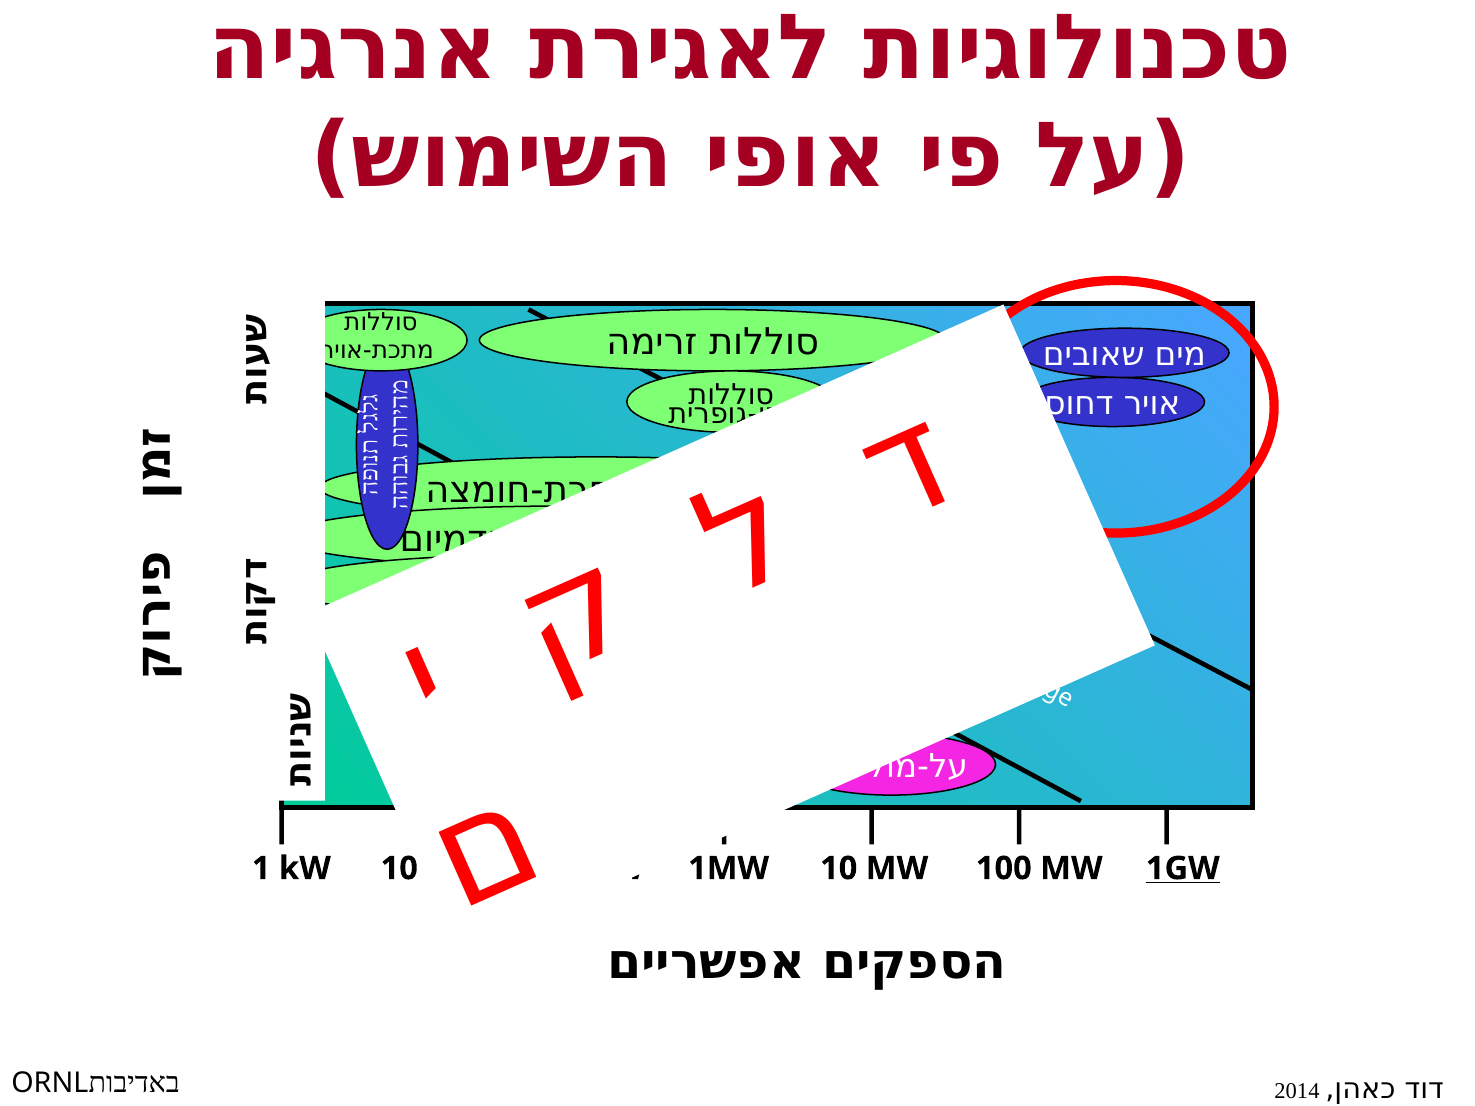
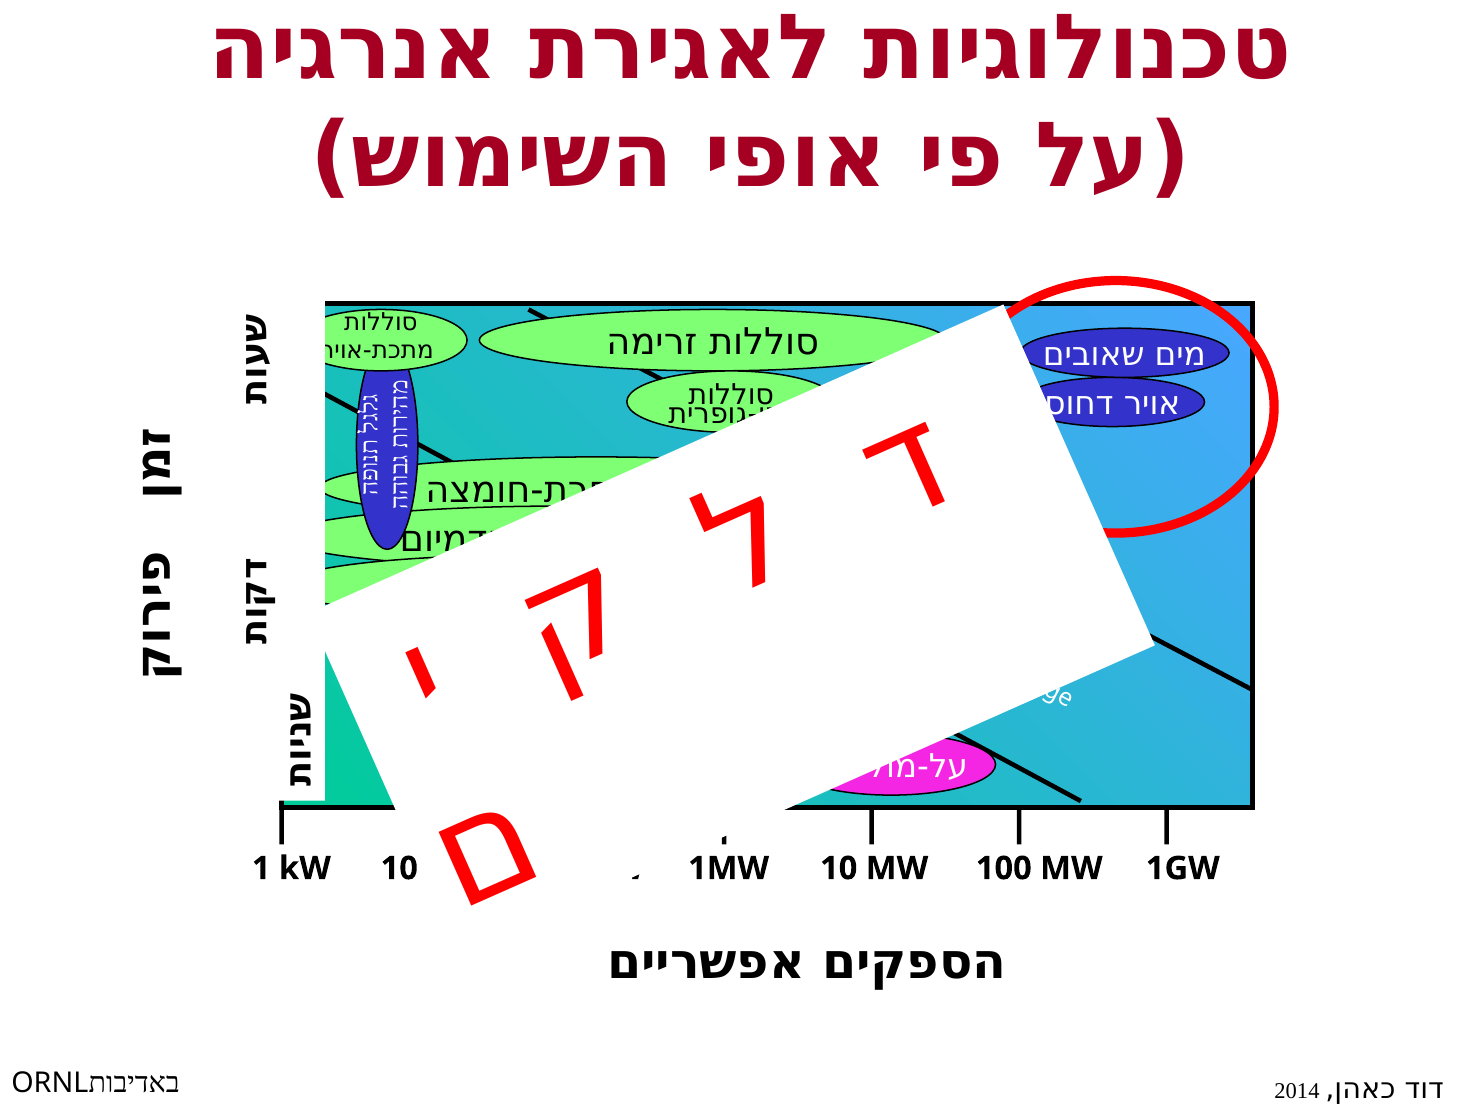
1GW underline: present -> none
